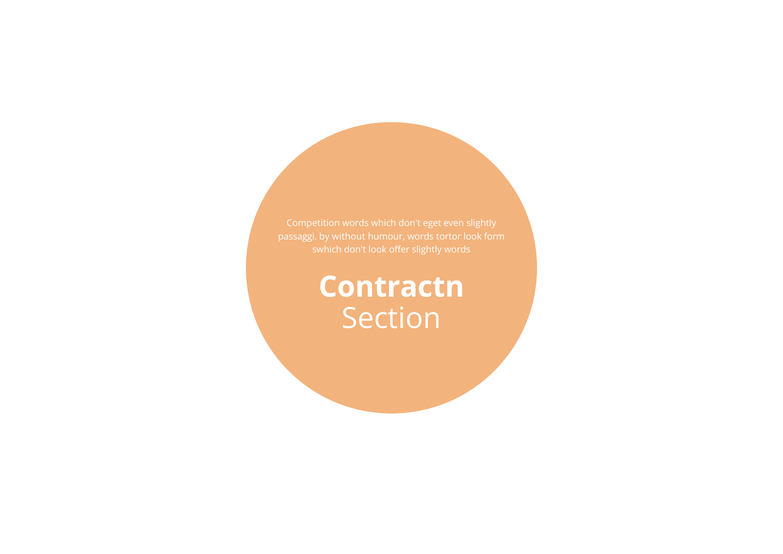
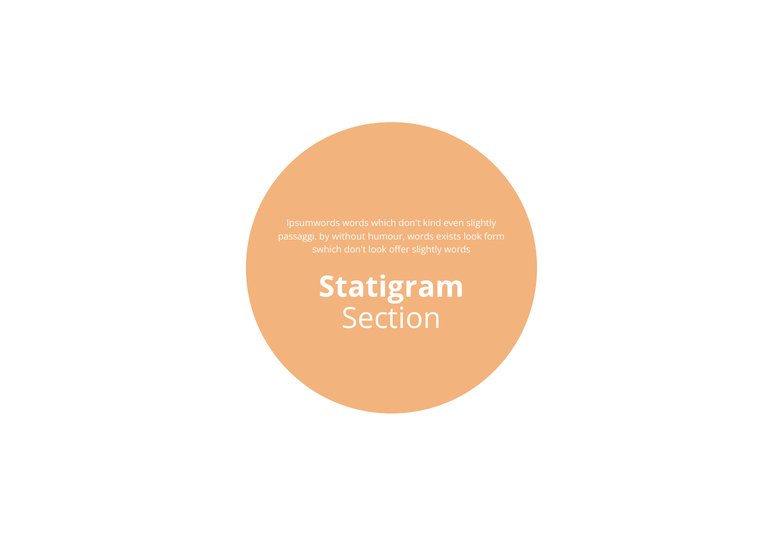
Competition: Competition -> Ipsumwords
eget: eget -> kind
tortor: tortor -> exists
Contractn: Contractn -> Statigram
